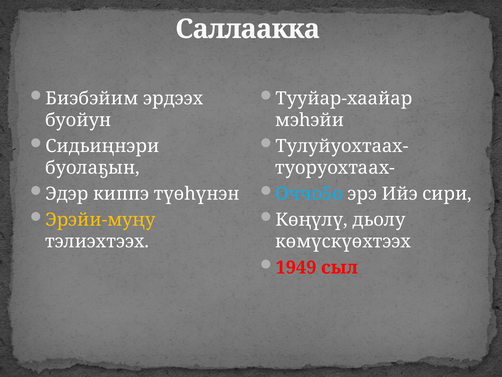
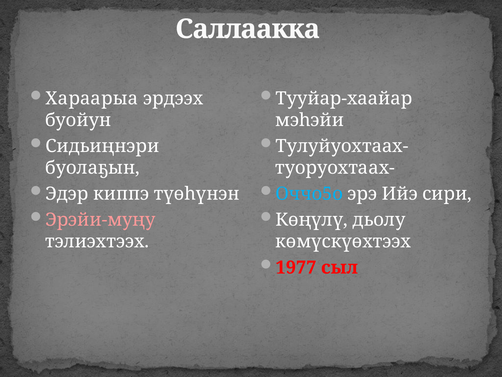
Биэбэйим: Биэбэйим -> Хараарыа
Эрэйи-муңу colour: yellow -> pink
1949: 1949 -> 1977
